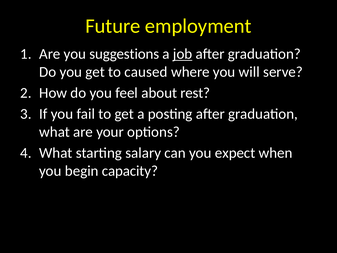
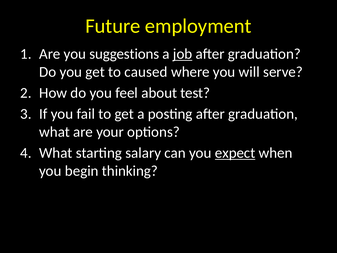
rest: rest -> test
expect underline: none -> present
capacity: capacity -> thinking
